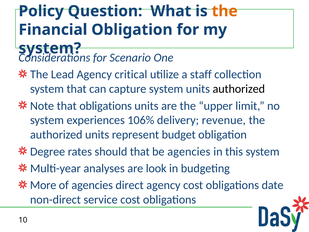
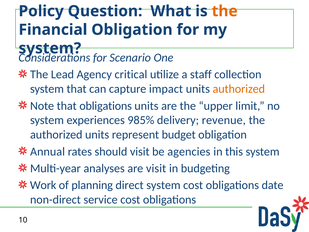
capture system: system -> impact
authorized at (239, 89) colour: black -> orange
106%: 106% -> 985%
Degree: Degree -> Annual
should that: that -> visit
are look: look -> visit
More: More -> Work
of agencies: agencies -> planning
direct agency: agency -> system
